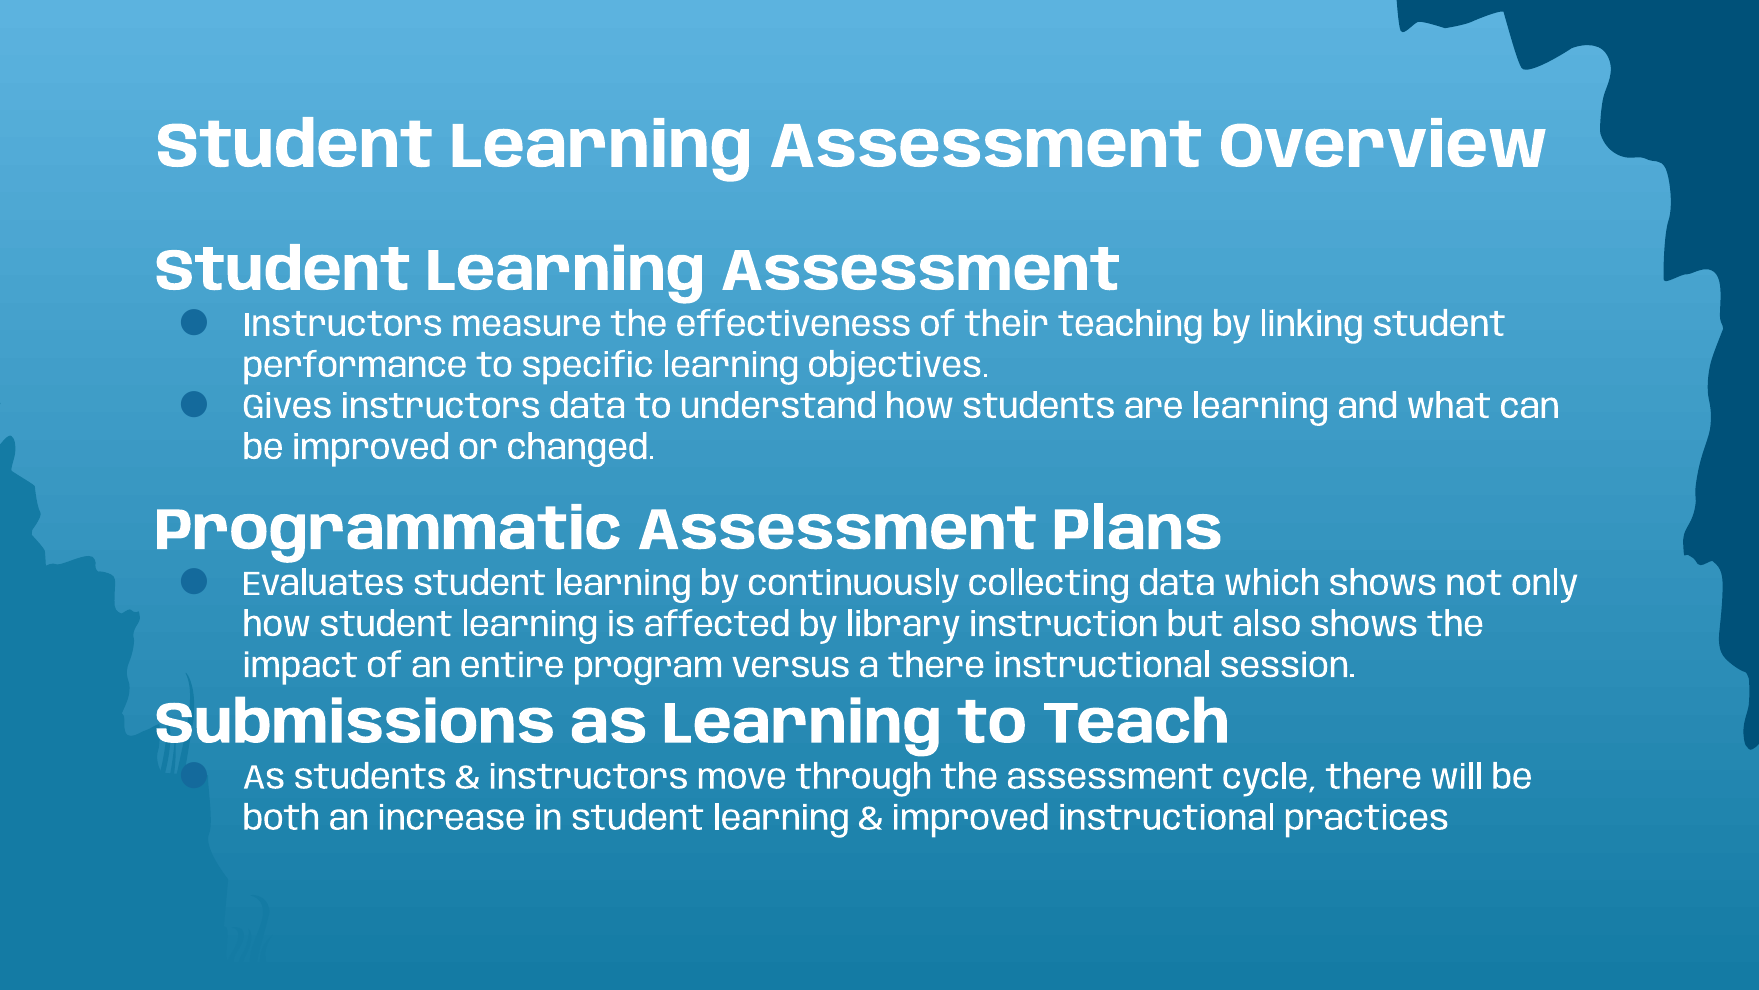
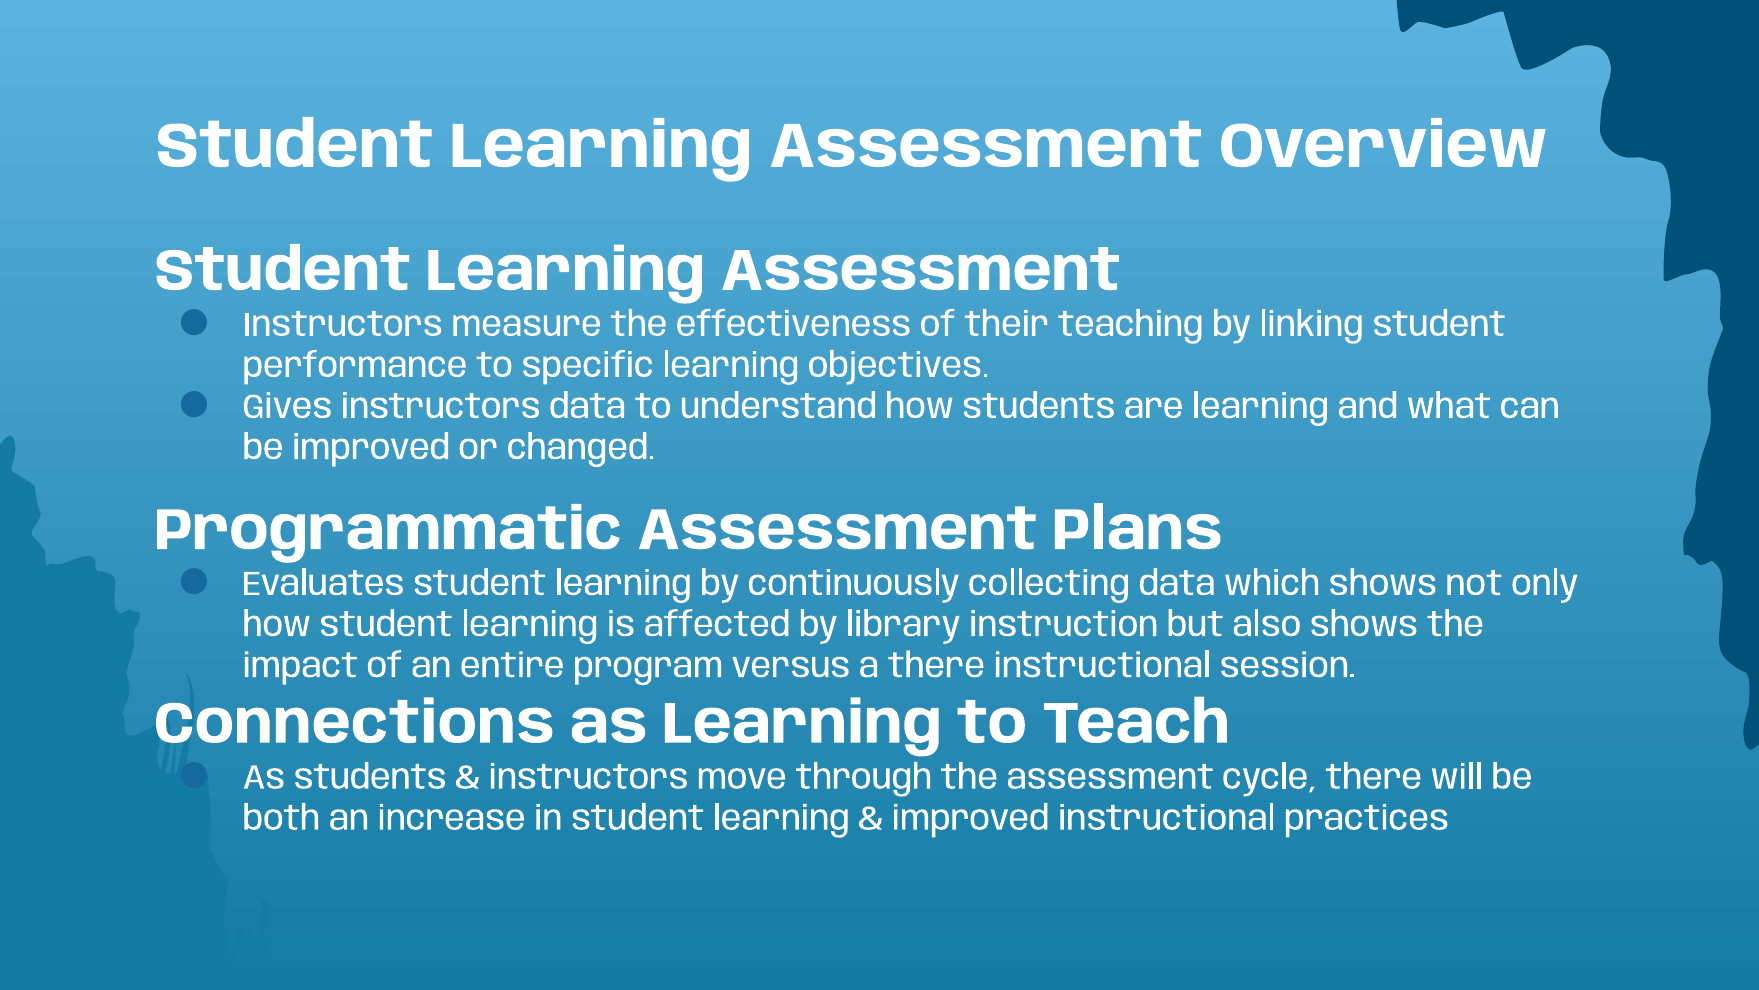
Submissions: Submissions -> Connections
